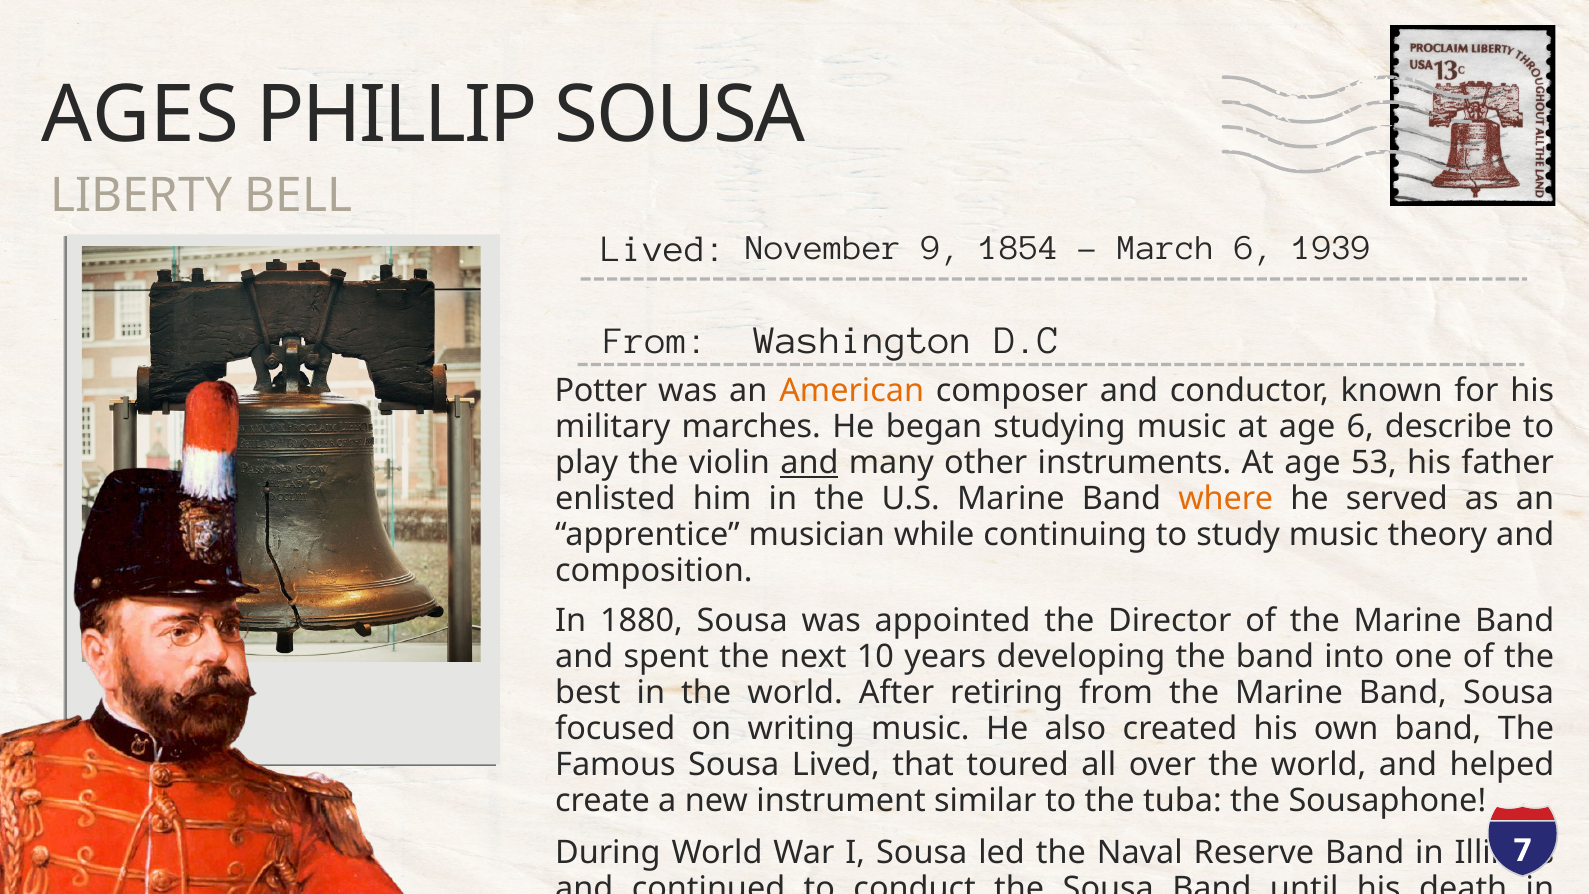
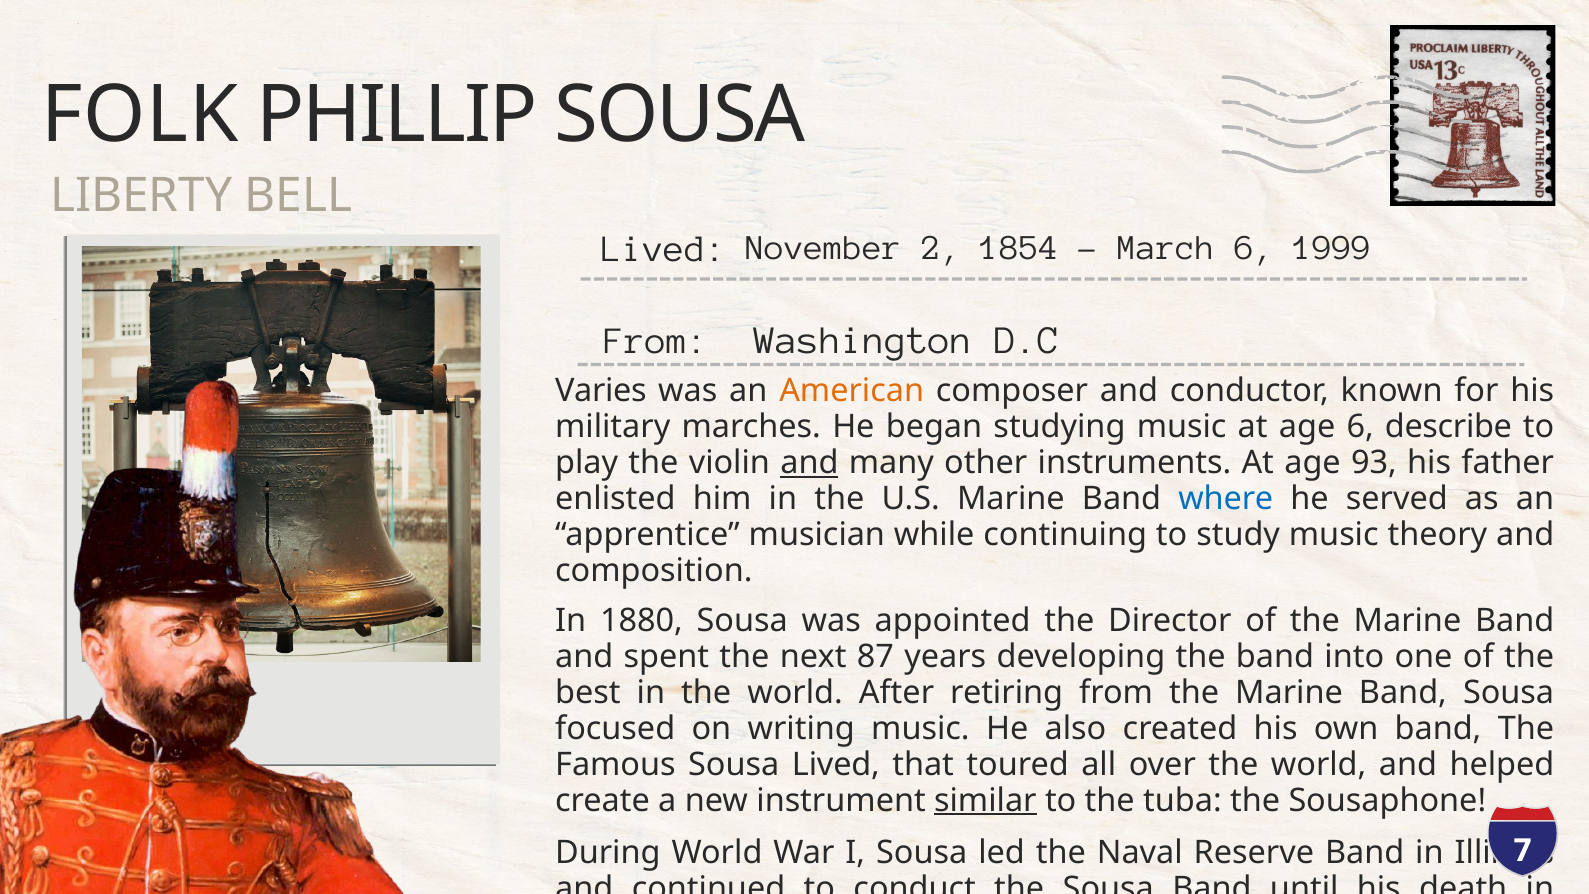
AGES: AGES -> FOLK
9: 9 -> 2
1939: 1939 -> 1999
Potter: Potter -> Varies
53: 53 -> 93
where colour: orange -> blue
10: 10 -> 87
similar underline: none -> present
